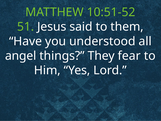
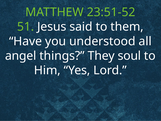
10:51-52: 10:51-52 -> 23:51-52
fear: fear -> soul
